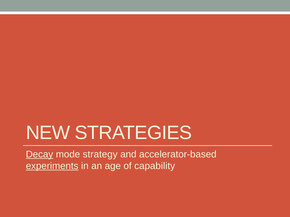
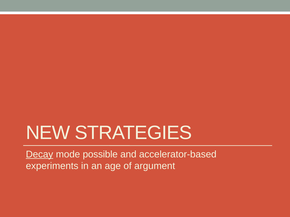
strategy: strategy -> possible
experiments underline: present -> none
capability: capability -> argument
